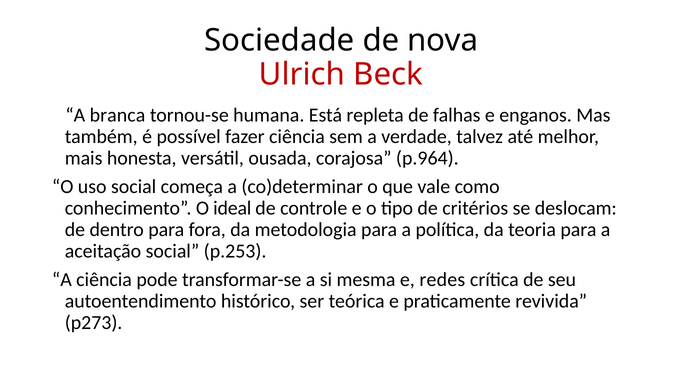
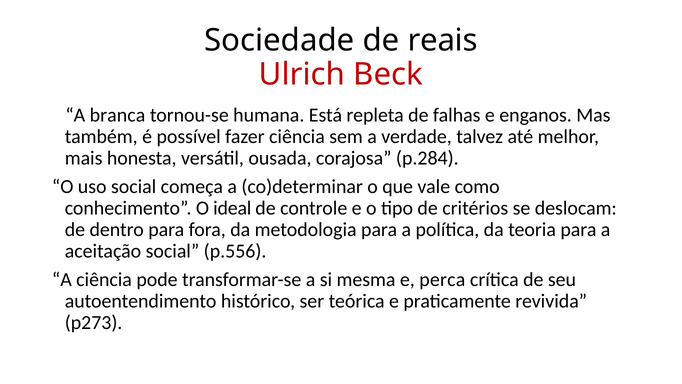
nova: nova -> reais
p.964: p.964 -> p.284
p.253: p.253 -> p.556
redes: redes -> perca
